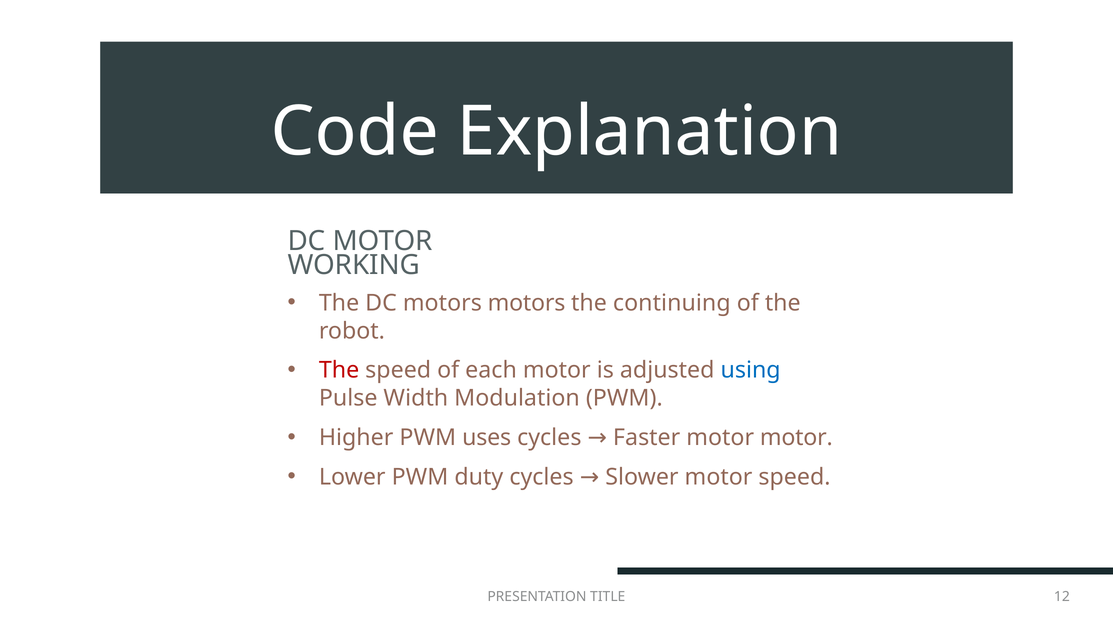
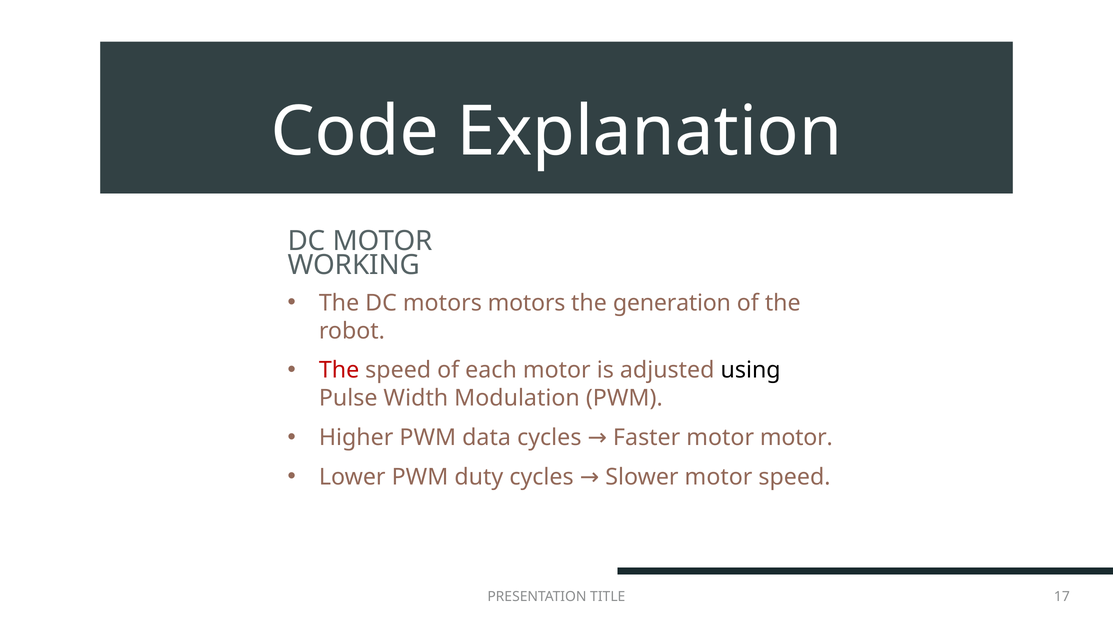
continuing: continuing -> generation
using colour: blue -> black
uses: uses -> data
12: 12 -> 17
